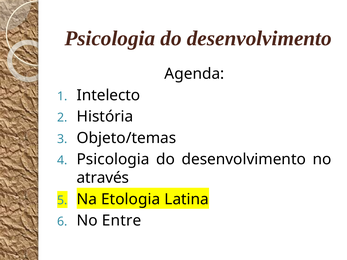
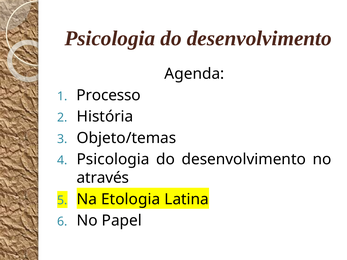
Intelecto: Intelecto -> Processo
Entre: Entre -> Papel
